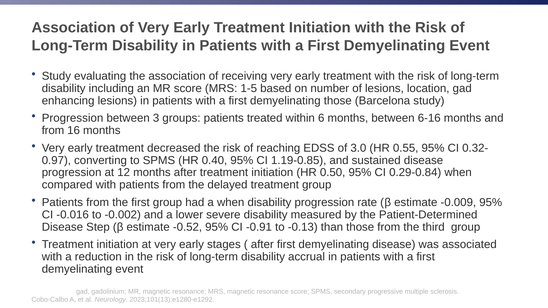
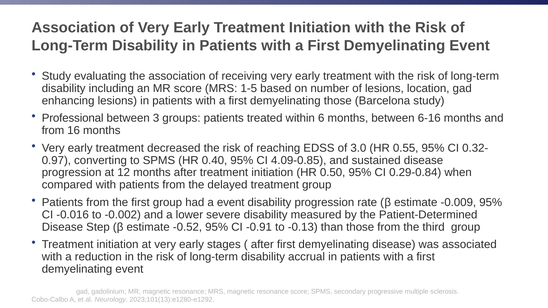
Progression at (73, 118): Progression -> Professional
1.19-0.85: 1.19-0.85 -> 4.09-0.85
a when: when -> event
